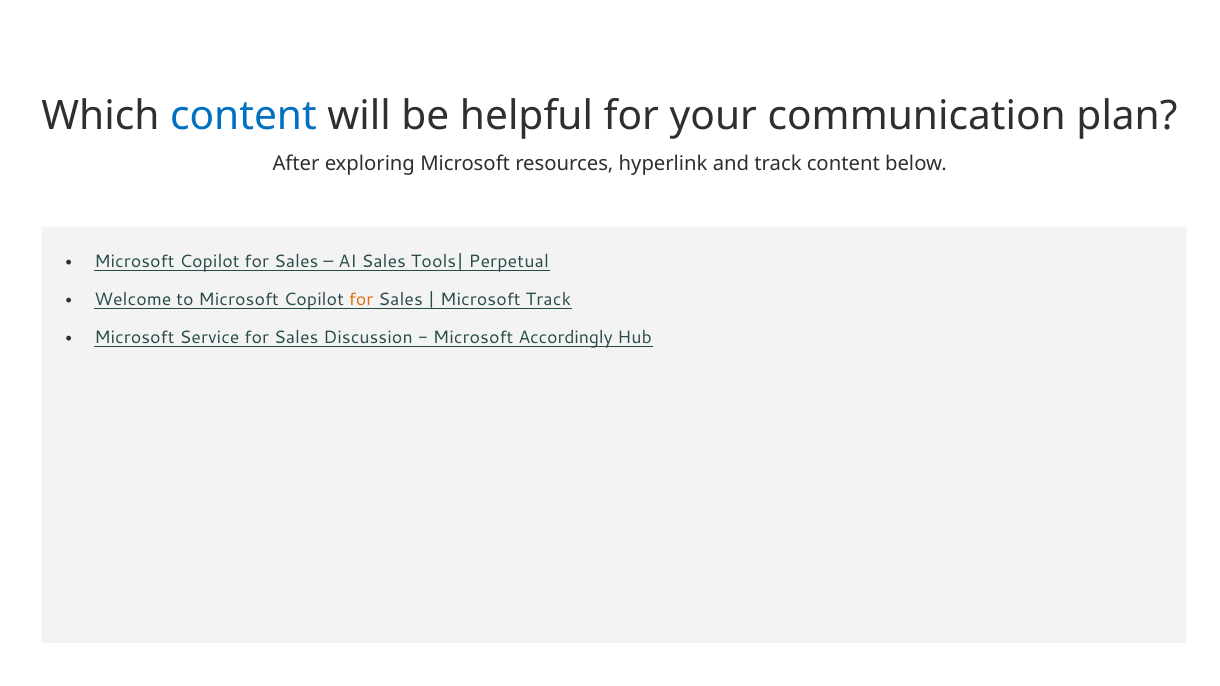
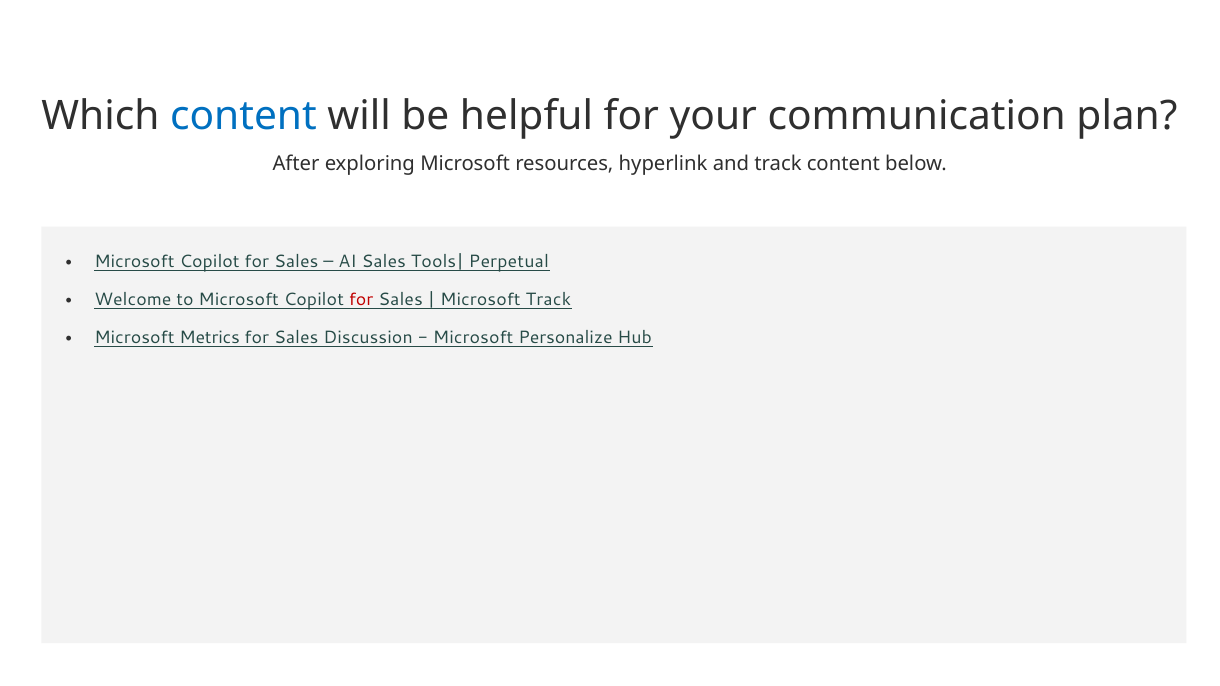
for at (361, 300) colour: orange -> red
Service: Service -> Metrics
Accordingly: Accordingly -> Personalize
